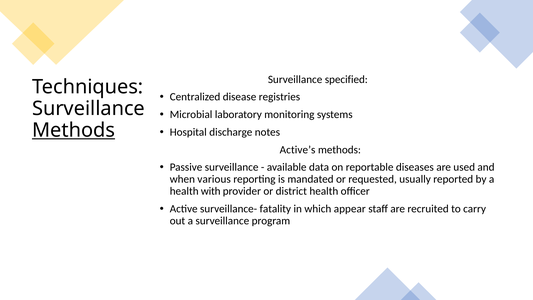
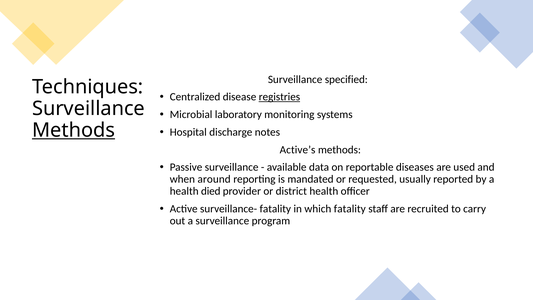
registries underline: none -> present
various: various -> around
with: with -> died
which appear: appear -> fatality
